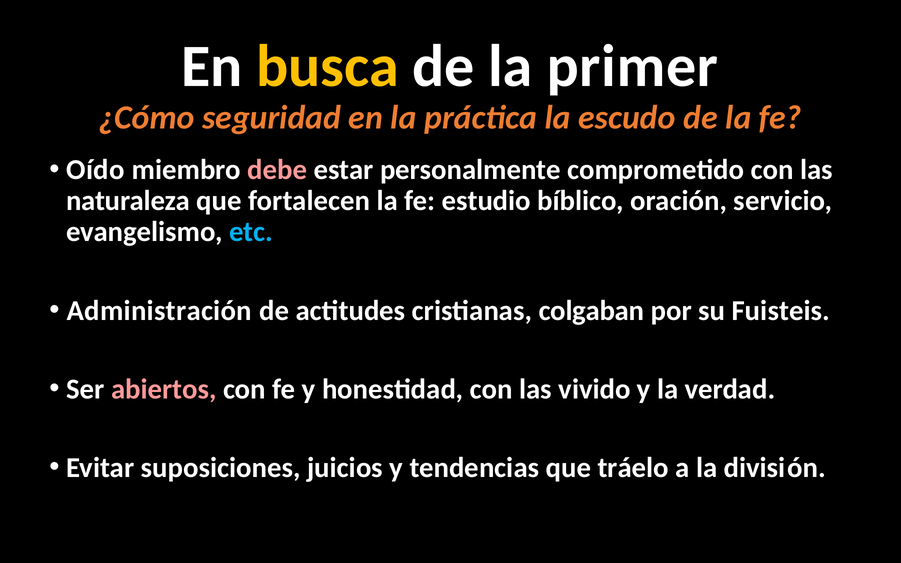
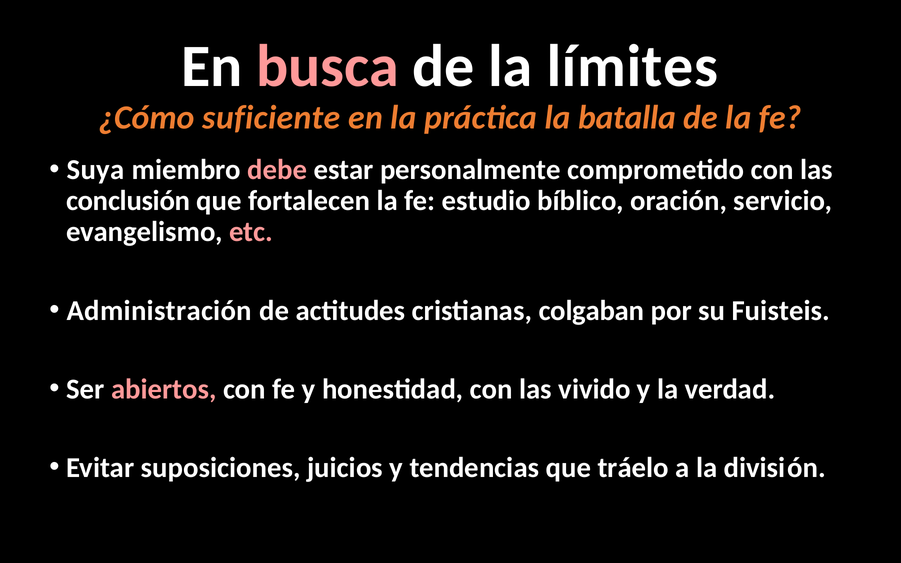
busca colour: yellow -> pink
primer: primer -> límites
seguridad: seguridad -> suficiente
escudo: escudo -> batalla
Oído: Oído -> Suya
naturaleza: naturaleza -> conclusión
etc colour: light blue -> pink
